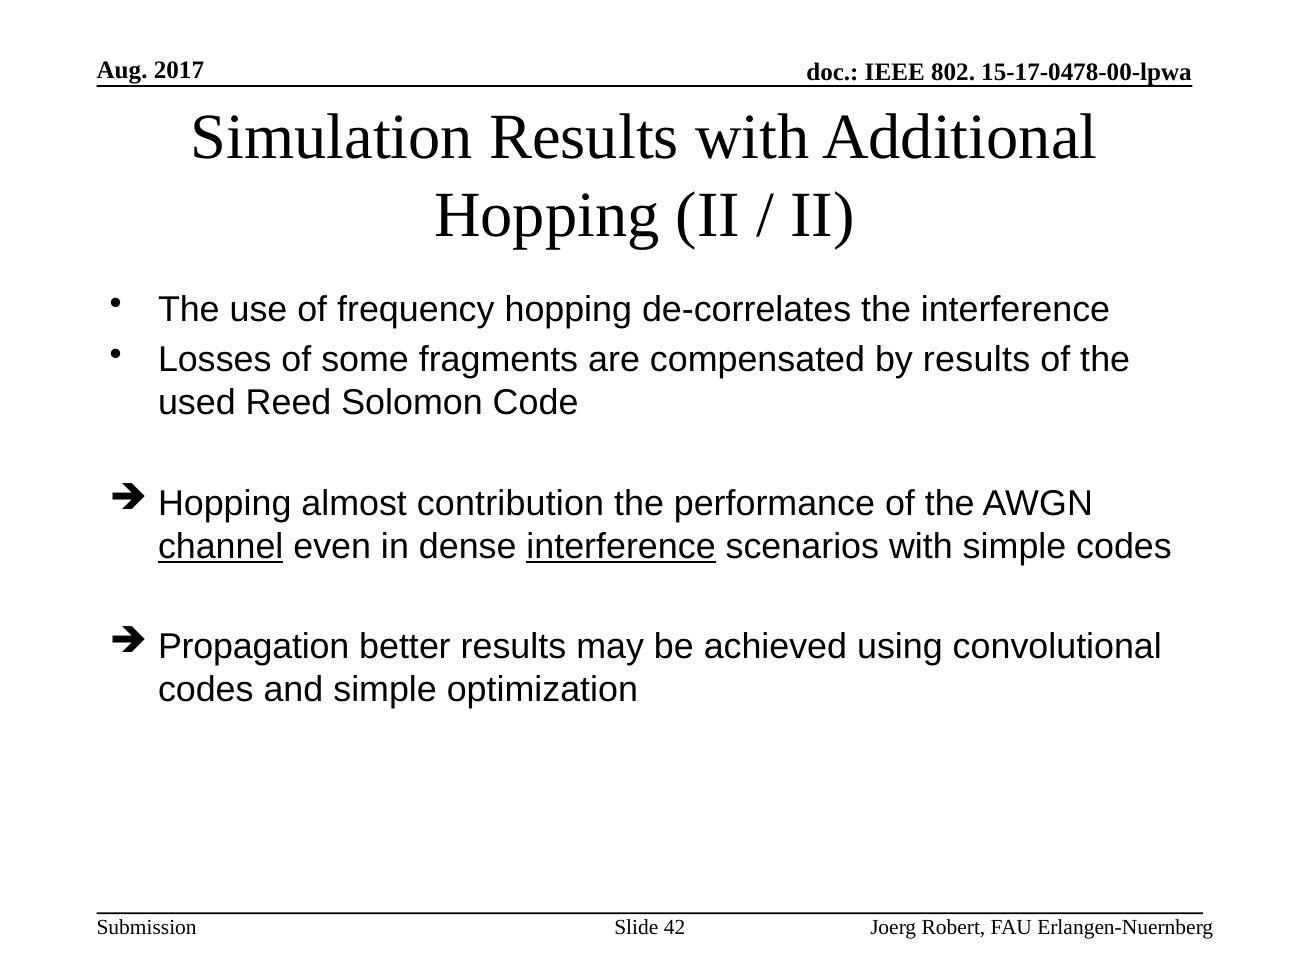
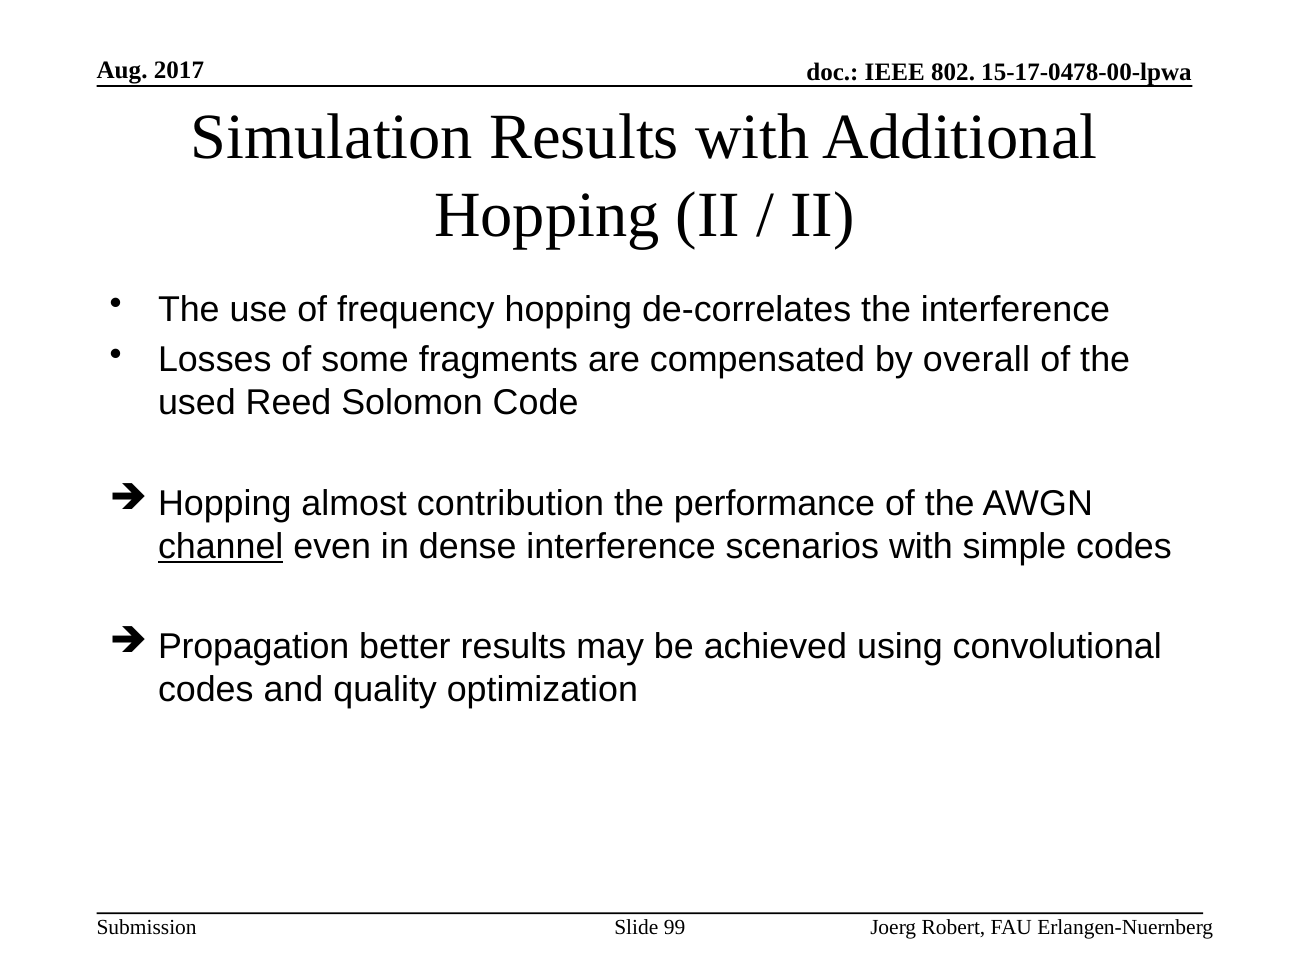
by results: results -> overall
interference at (621, 546) underline: present -> none
and simple: simple -> quality
42: 42 -> 99
